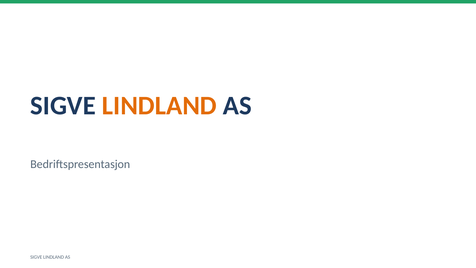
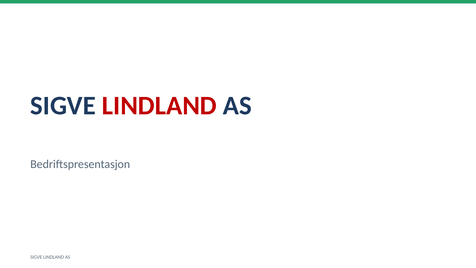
LINDLAND at (159, 106) colour: orange -> red
